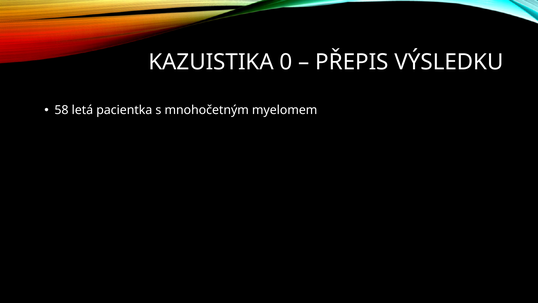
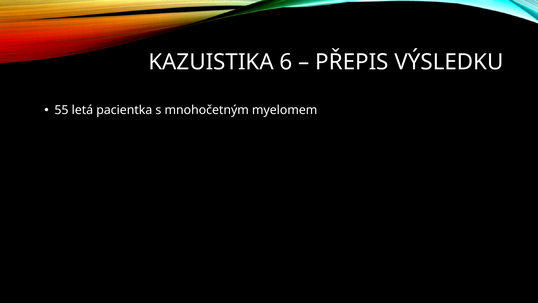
0: 0 -> 6
58: 58 -> 55
